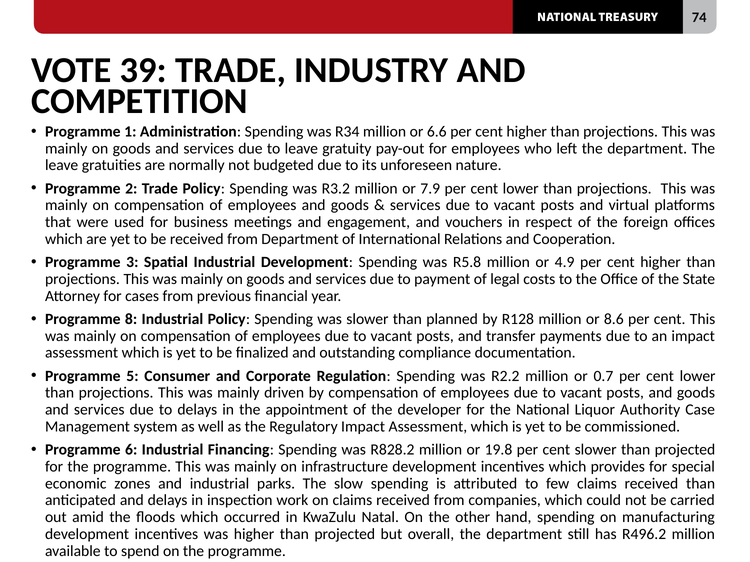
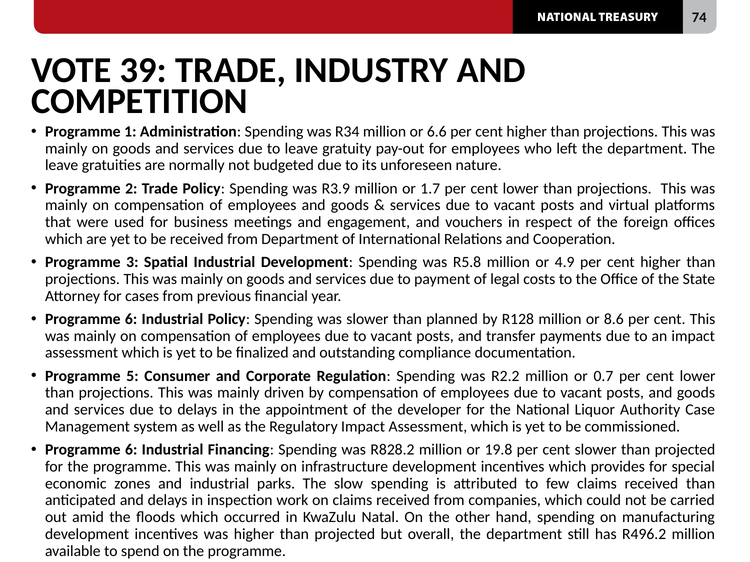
R3.2: R3.2 -> R3.9
7.9: 7.9 -> 1.7
8 at (131, 319): 8 -> 6
